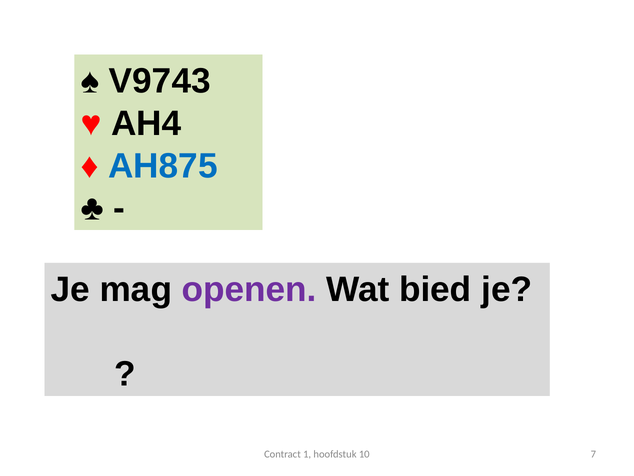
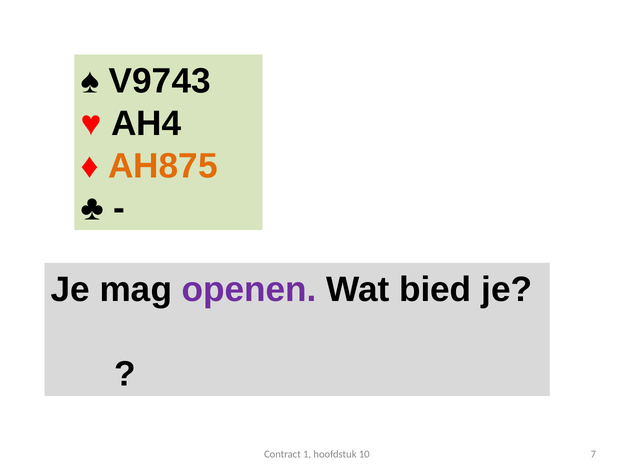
AH875 colour: blue -> orange
